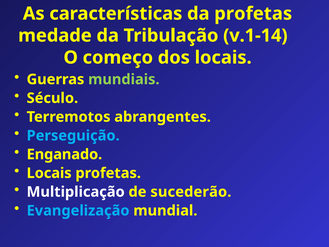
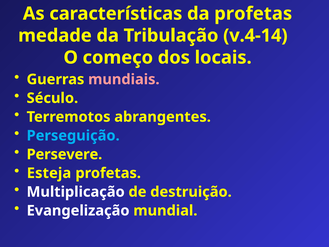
v.1-14: v.1-14 -> v.4-14
mundiais colour: light green -> pink
Enganado: Enganado -> Persevere
Locais at (49, 173): Locais -> Esteja
sucederão: sucederão -> destruição
Evangelização colour: light blue -> white
